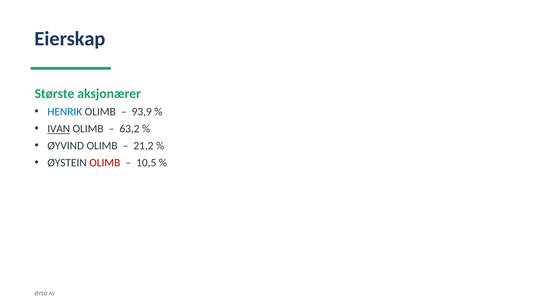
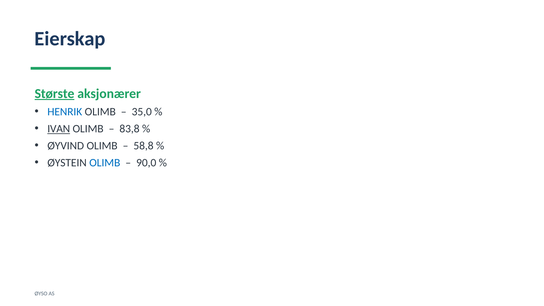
Største underline: none -> present
93,9: 93,9 -> 35,0
63,2: 63,2 -> 83,8
21,2: 21,2 -> 58,8
OLIMB at (105, 163) colour: red -> blue
10,5: 10,5 -> 90,0
